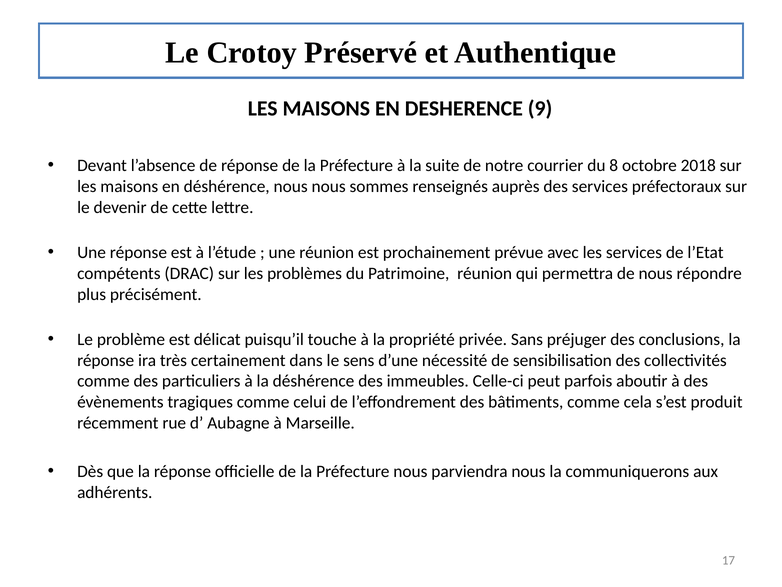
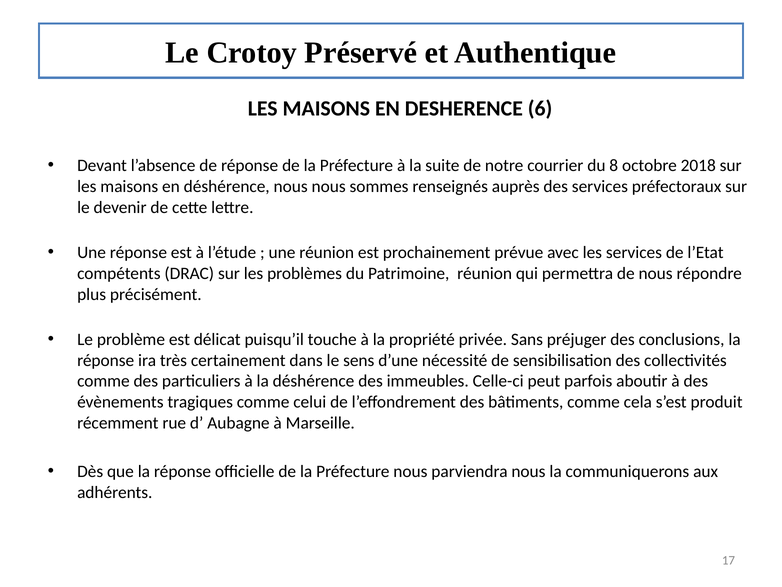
9: 9 -> 6
